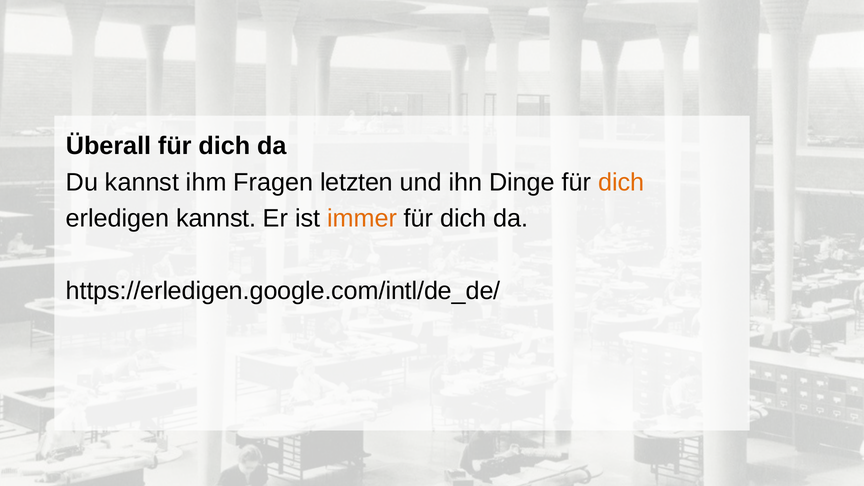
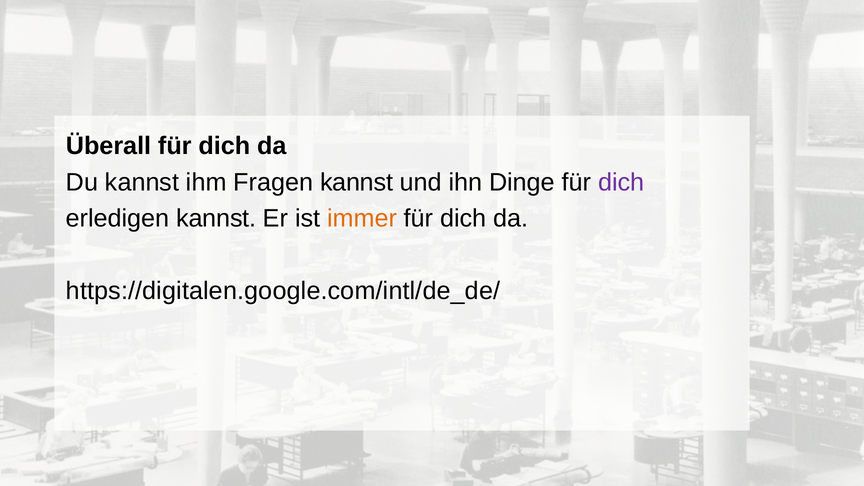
Fragen letzten: letzten -> kannst
dich at (621, 182) colour: orange -> purple
https://erledigen.google.com/intl/de_de/: https://erledigen.google.com/intl/de_de/ -> https://digitalen.google.com/intl/de_de/
